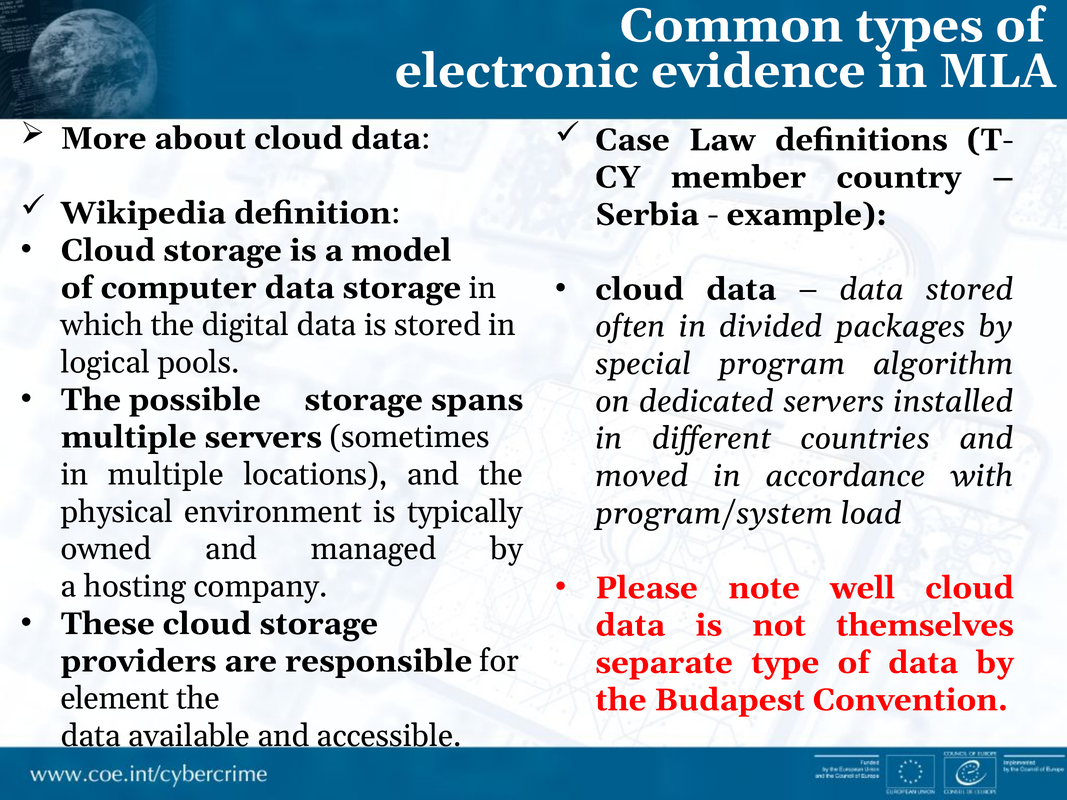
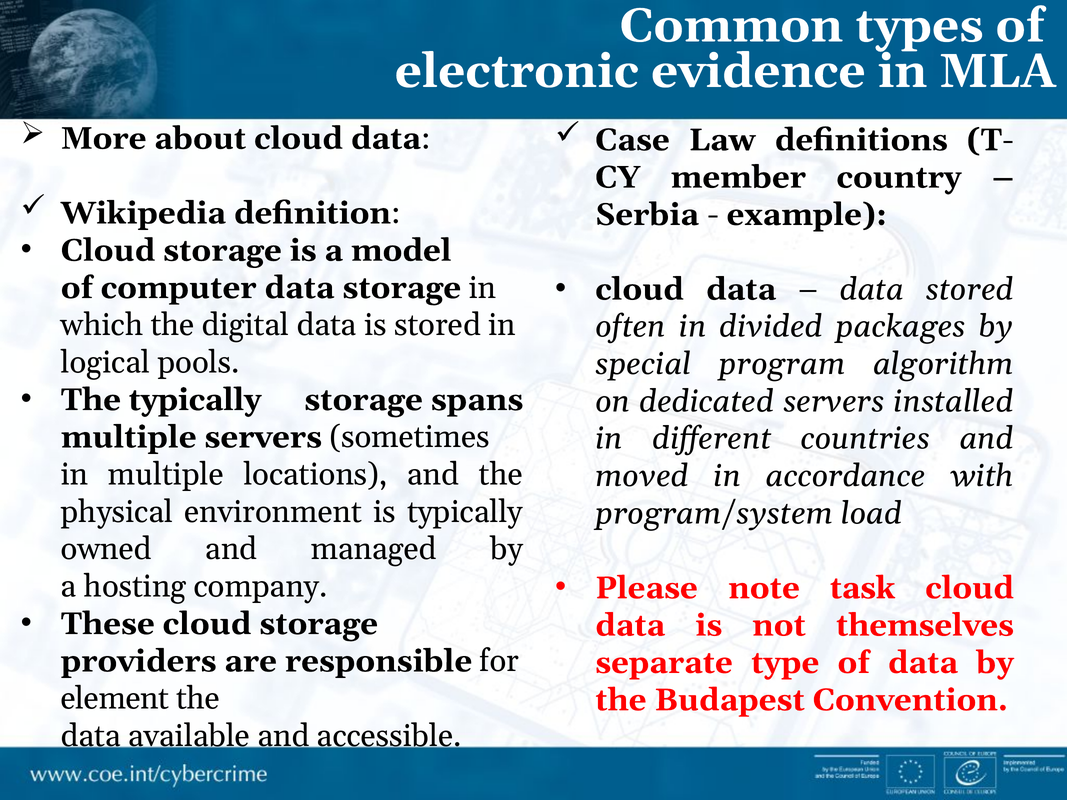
The possible: possible -> typically
well: well -> task
